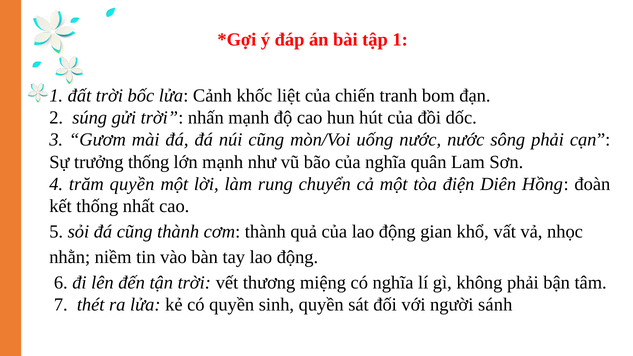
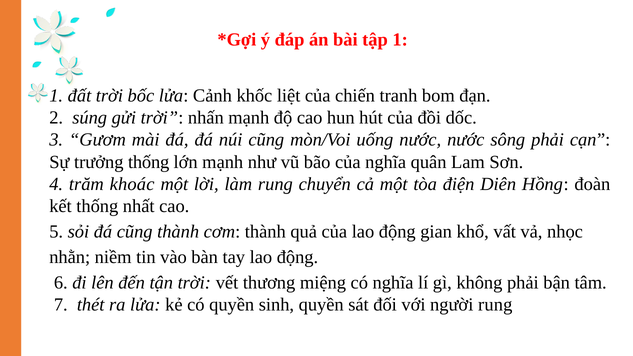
trăm quyền: quyền -> khoác
người sánh: sánh -> rung
